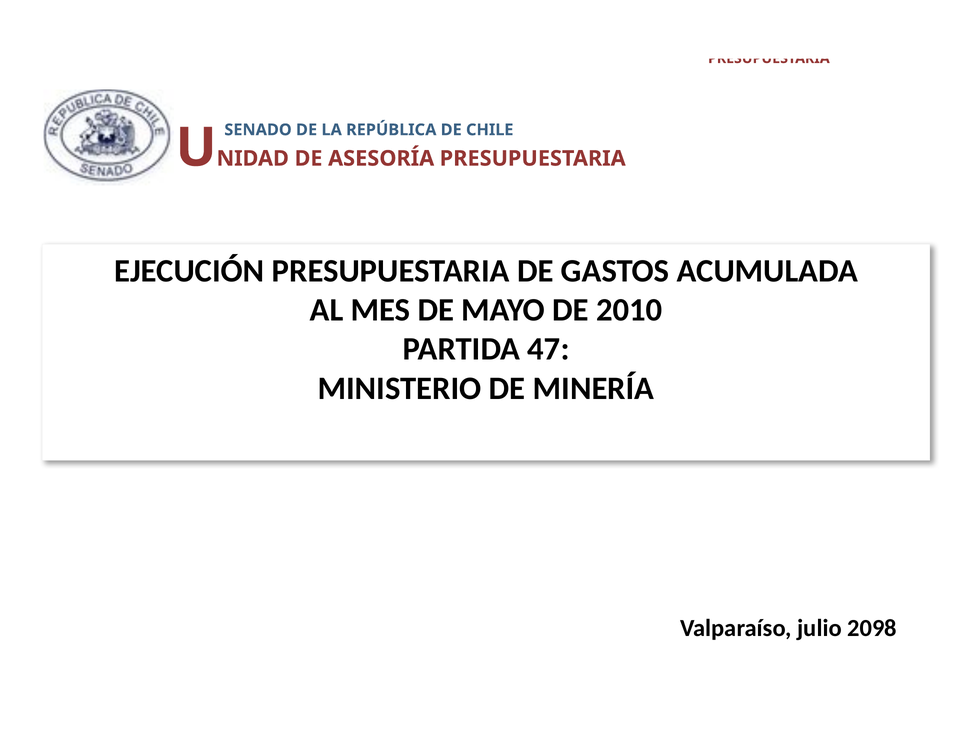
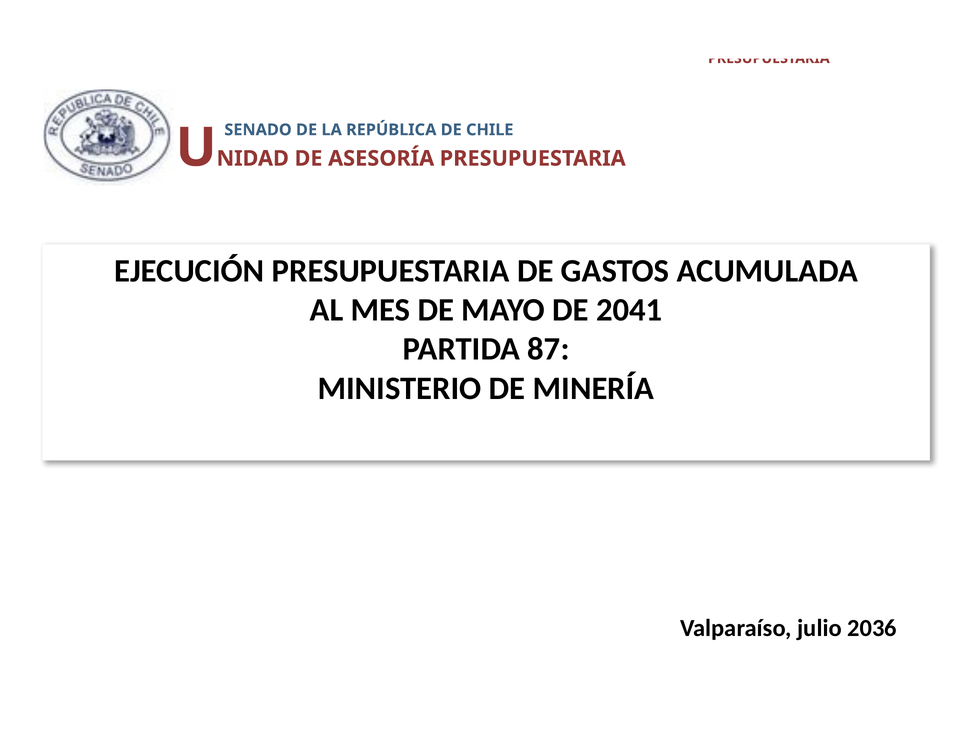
2010: 2010 -> 2041
47: 47 -> 87
2098: 2098 -> 2036
